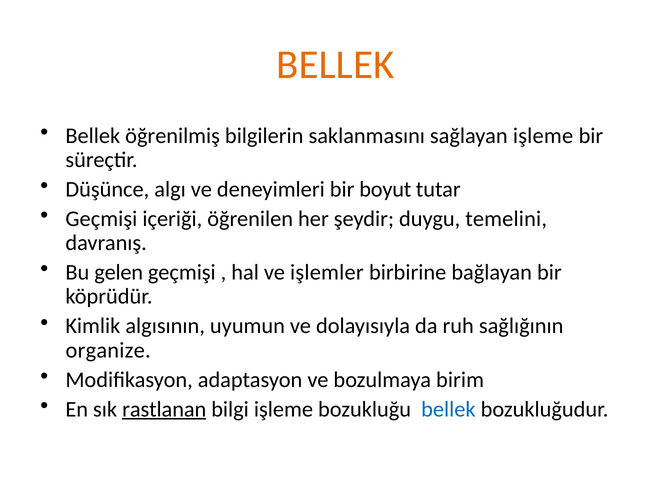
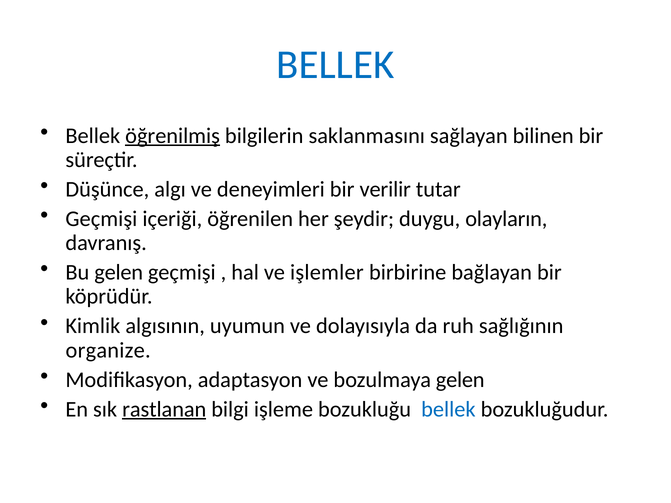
BELLEK at (335, 65) colour: orange -> blue
öğrenilmiş underline: none -> present
sağlayan işleme: işleme -> bilinen
boyut: boyut -> verilir
temelini: temelini -> olayların
bozulmaya birim: birim -> gelen
